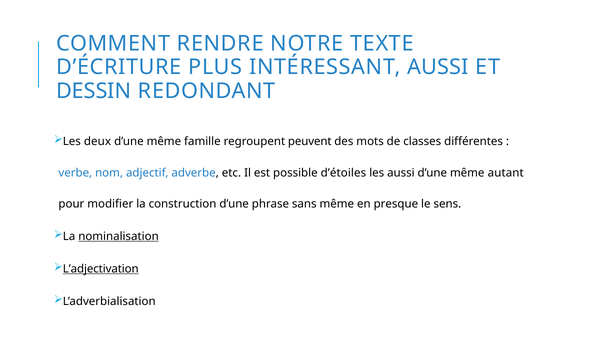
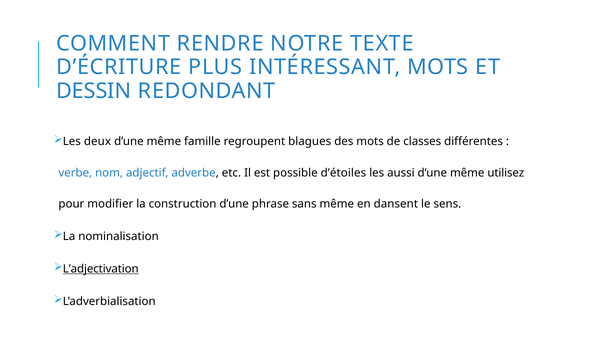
INTÉRESSANT AUSSI: AUSSI -> MOTS
peuvent: peuvent -> blagues
autant: autant -> utilisez
presque: presque -> dansent
nominalisation underline: present -> none
